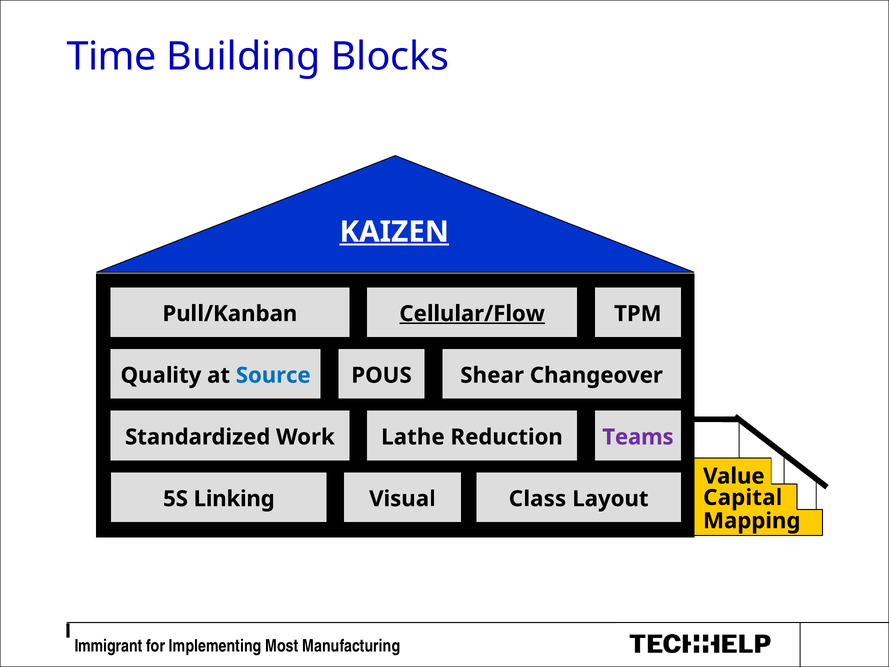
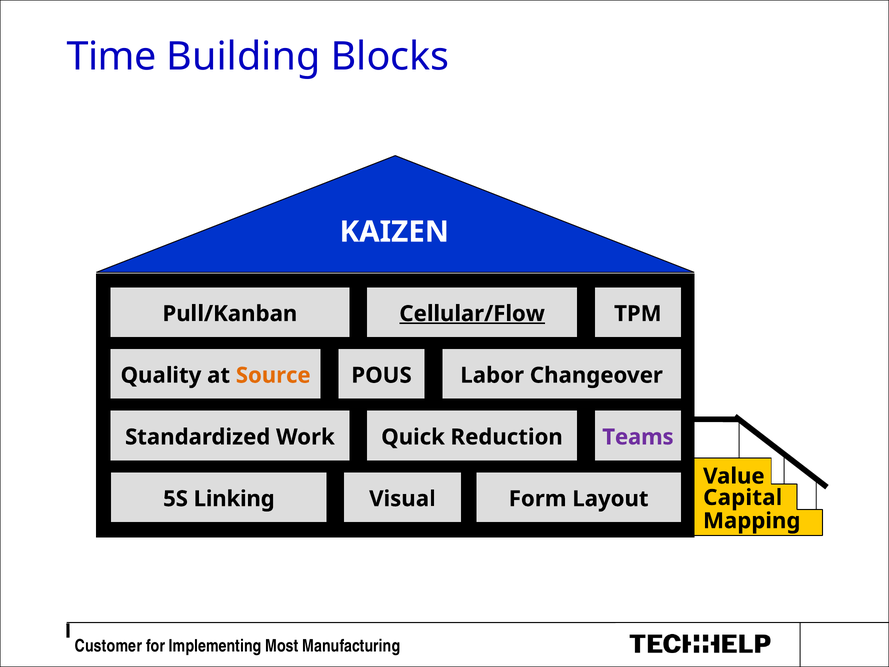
KAIZEN underline: present -> none
Source colour: blue -> orange
Shear: Shear -> Labor
Lathe: Lathe -> Quick
Class: Class -> Form
Immigrant: Immigrant -> Customer
